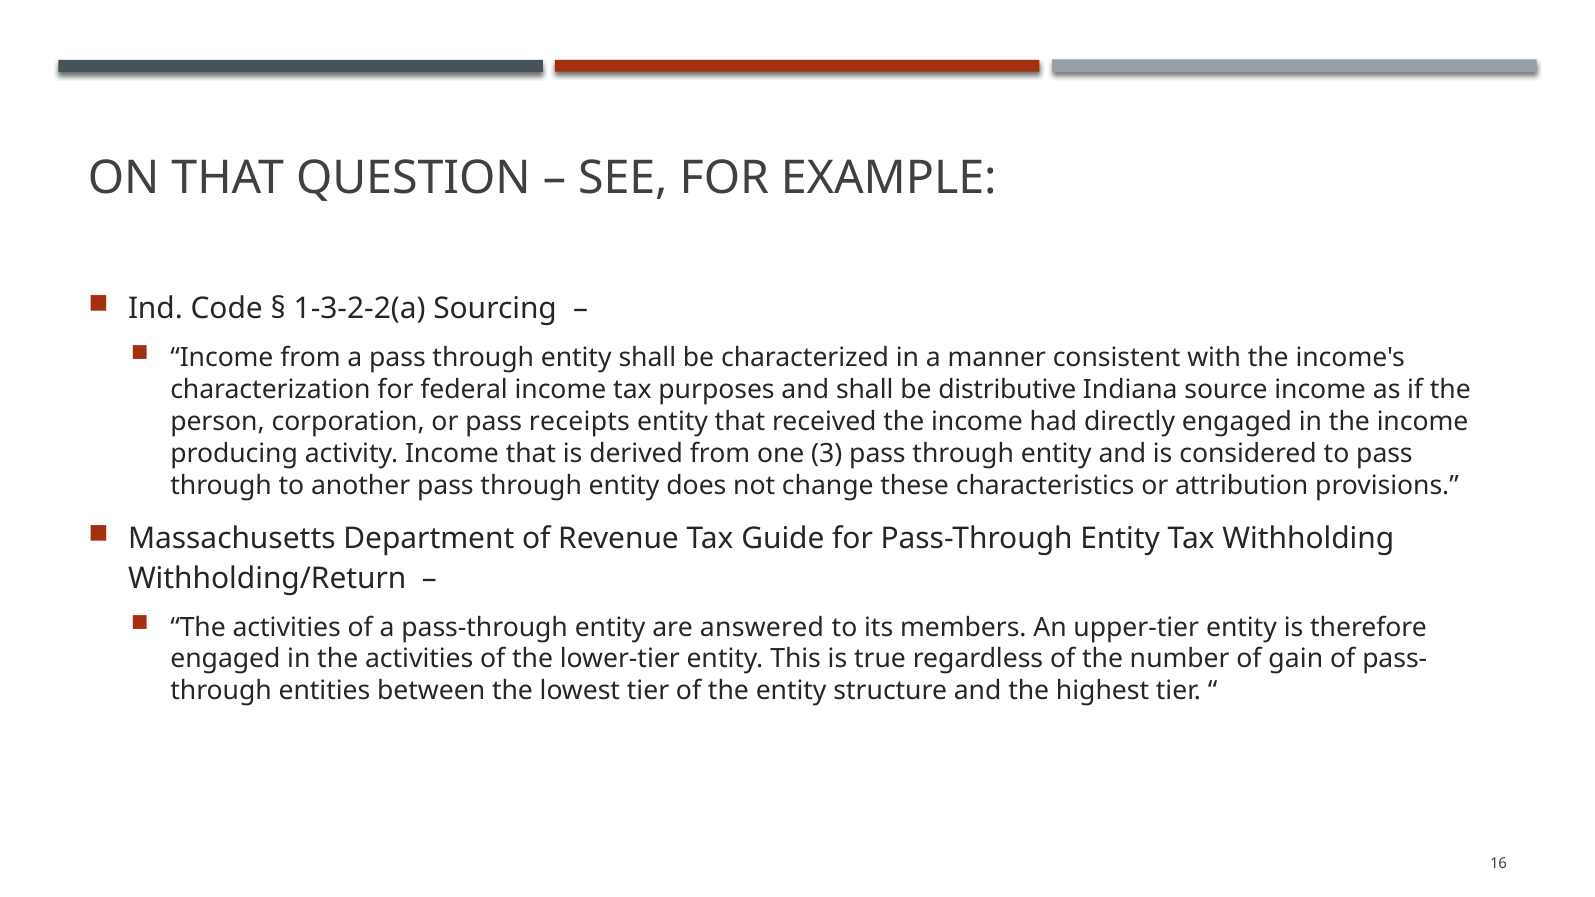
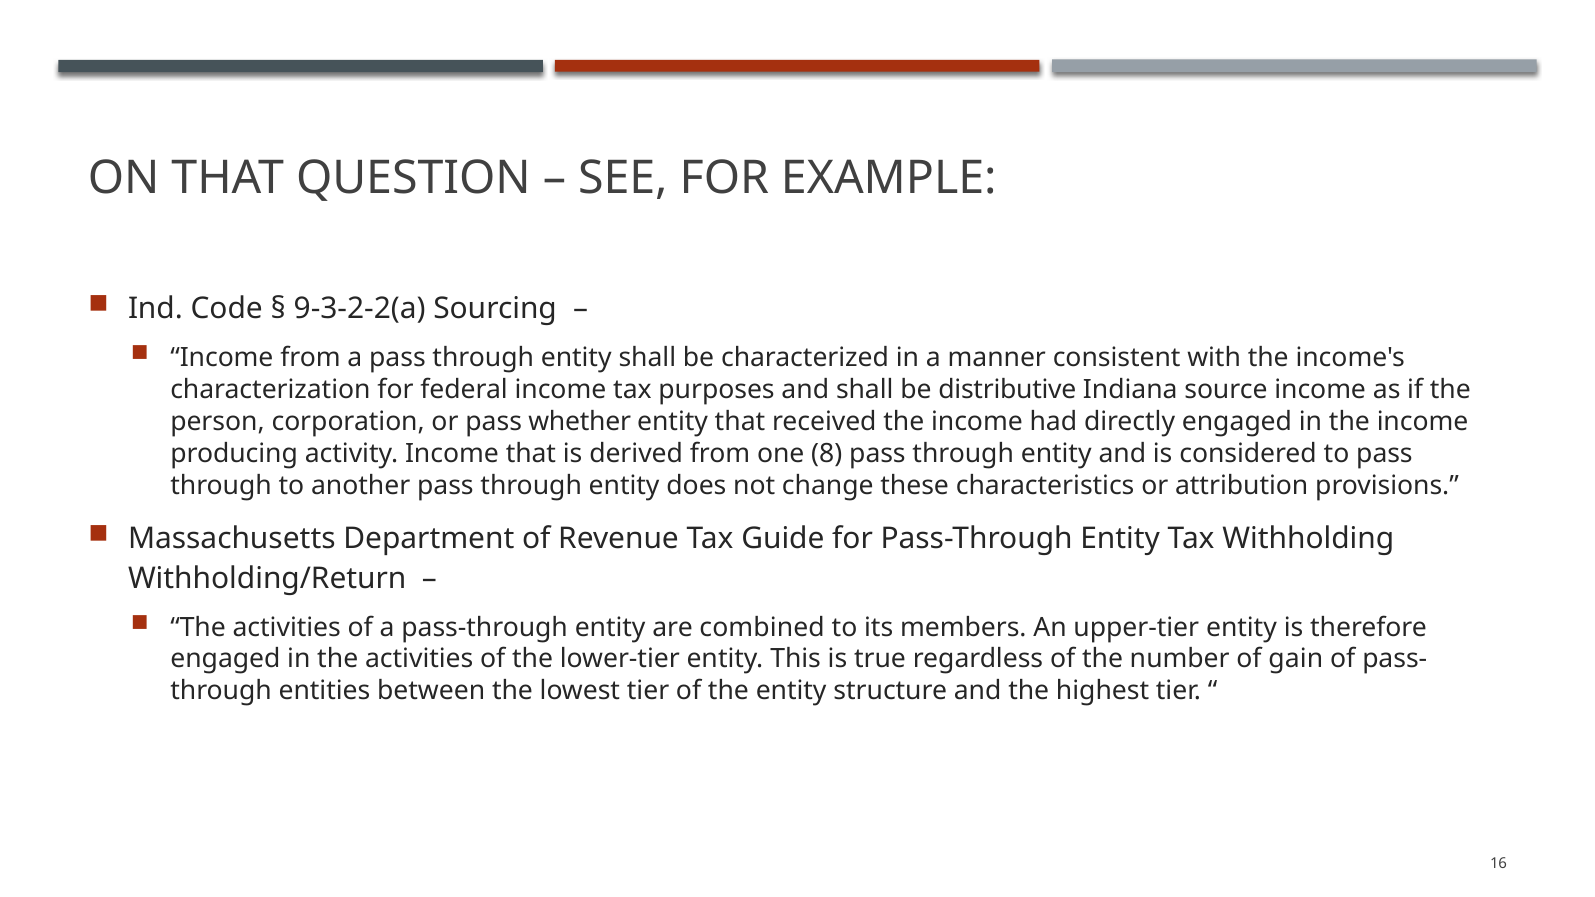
1-3-2-2(a: 1-3-2-2(a -> 9-3-2-2(a
receipts: receipts -> whether
3: 3 -> 8
answered: answered -> combined
